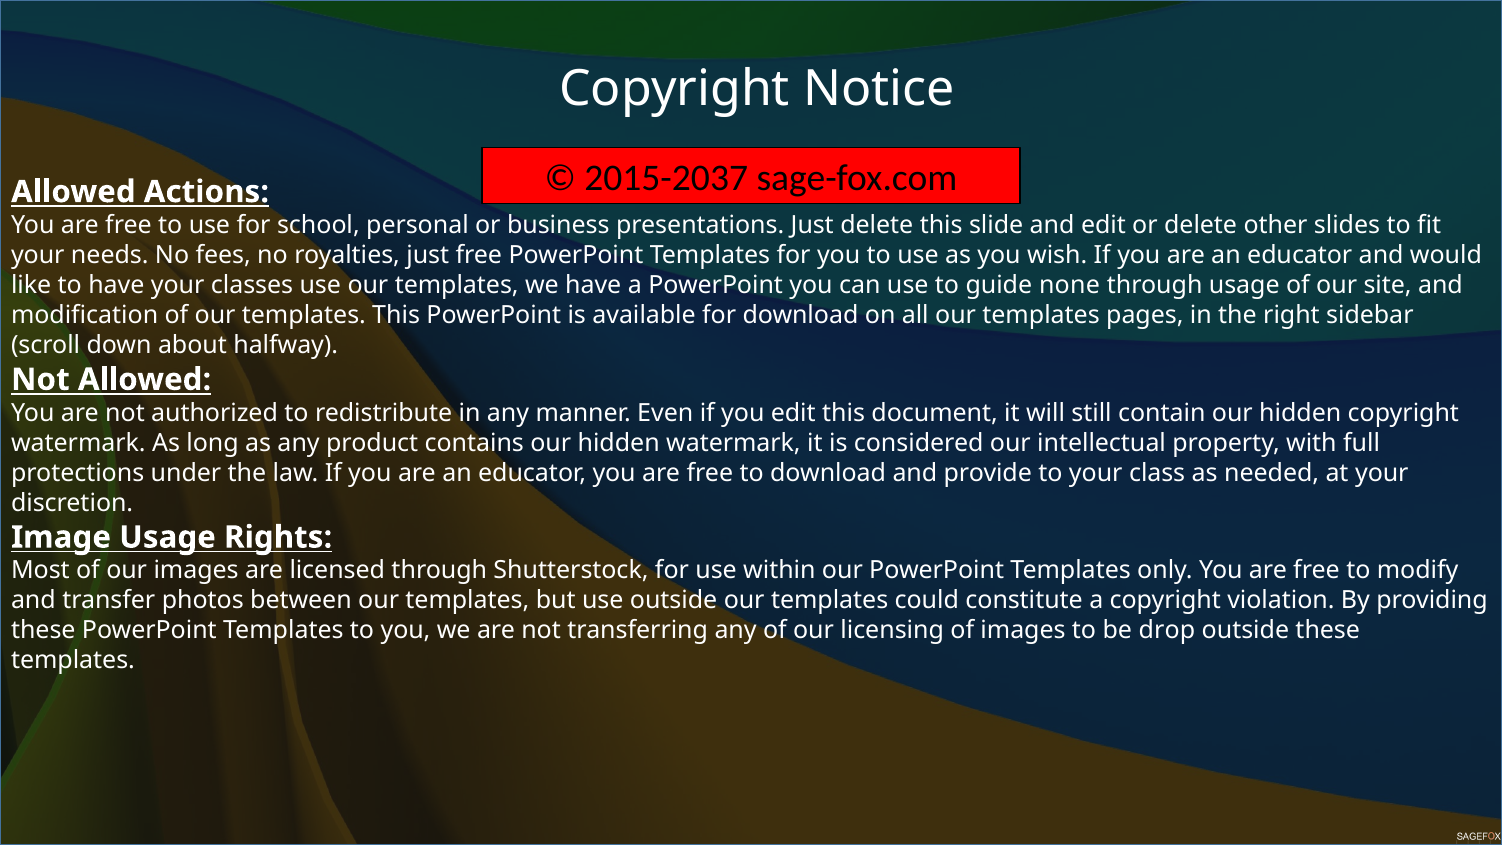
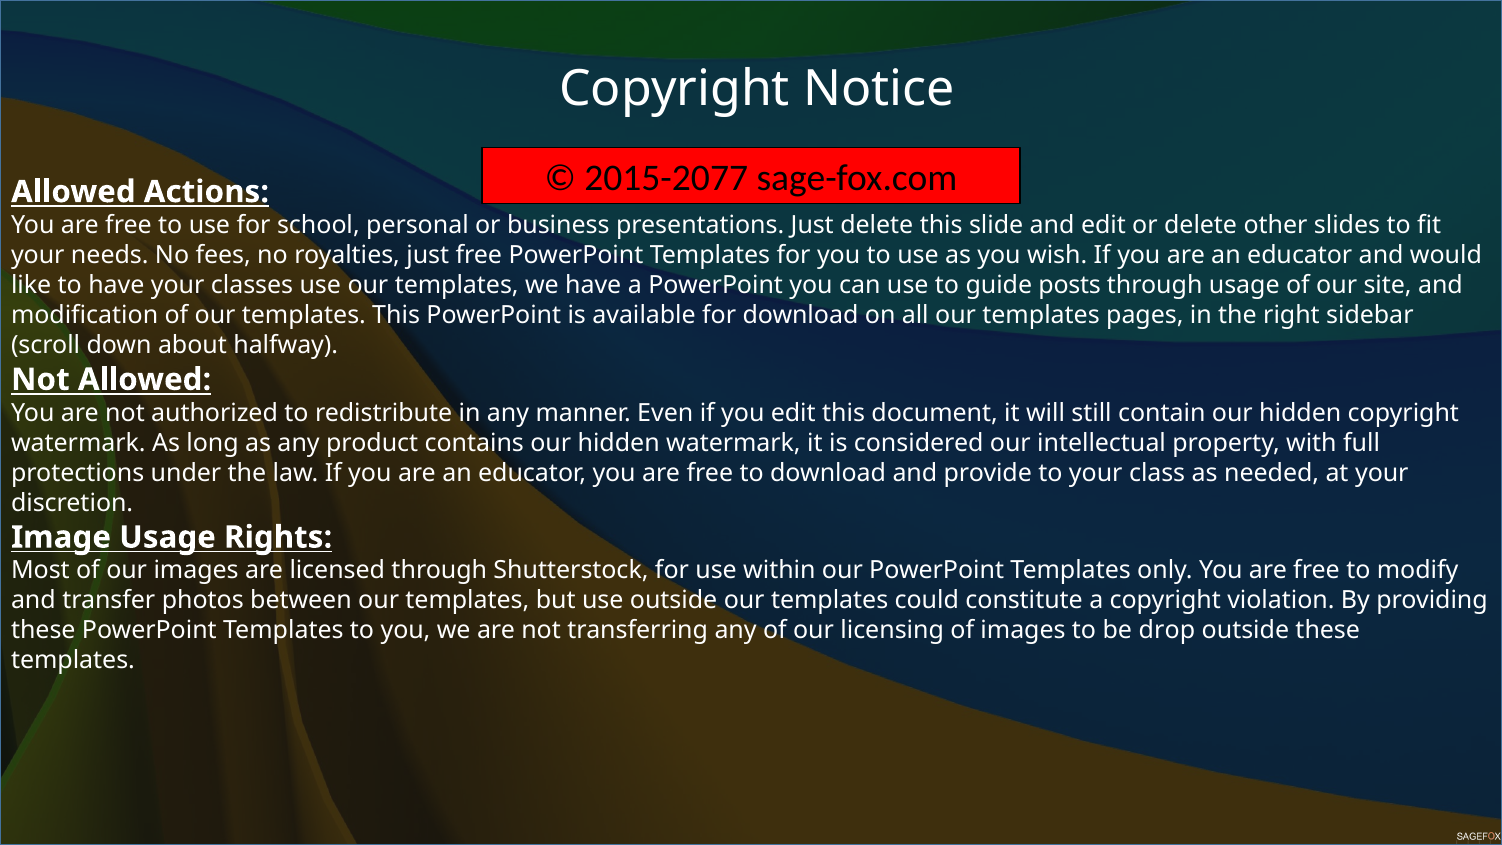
2015-2037: 2015-2037 -> 2015-2077
none: none -> posts
